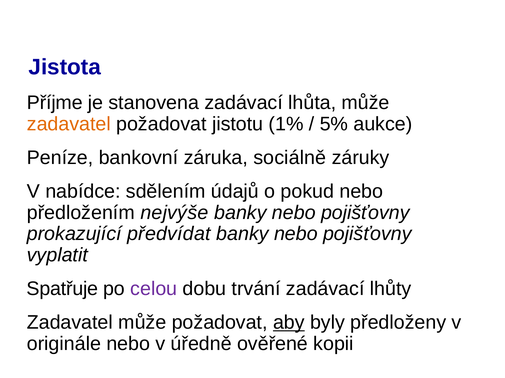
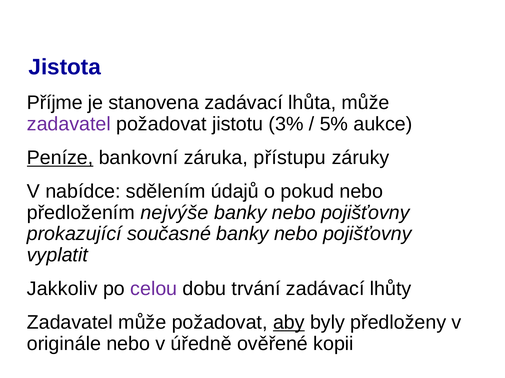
zadavatel at (69, 124) colour: orange -> purple
1%: 1% -> 3%
Peníze underline: none -> present
sociálně: sociálně -> přístupu
předvídat: předvídat -> současné
Spatřuje: Spatřuje -> Jakkoliv
